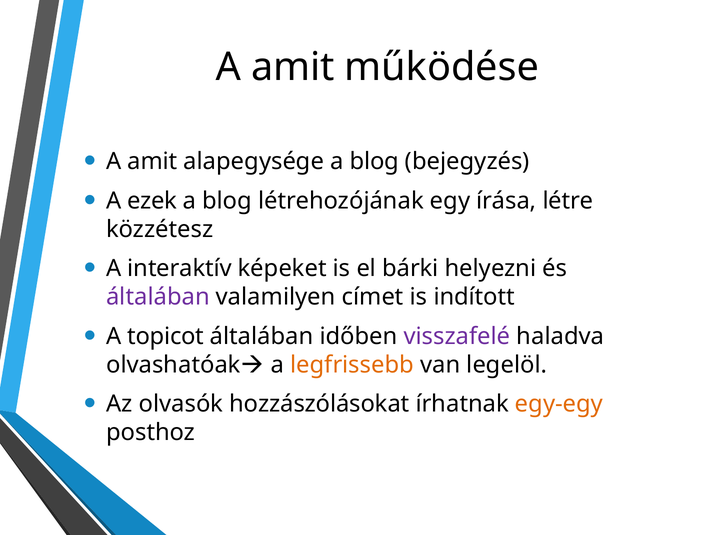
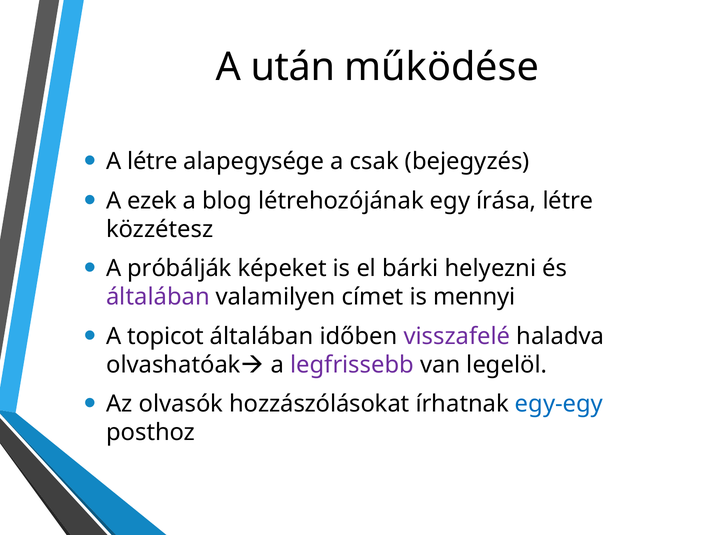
amit at (293, 67): amit -> után
amit at (152, 162): amit -> létre
alapegysége a blog: blog -> csak
interaktív: interaktív -> próbálják
indított: indított -> mennyi
legfrissebb colour: orange -> purple
egy-egy colour: orange -> blue
